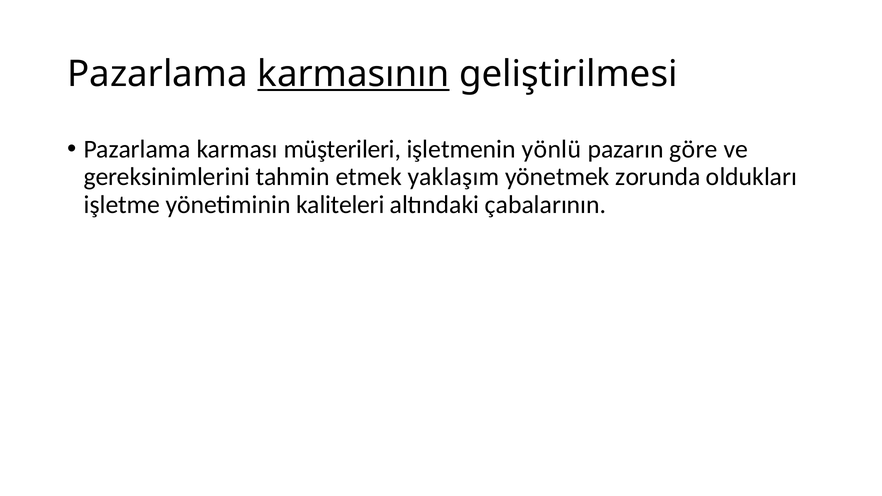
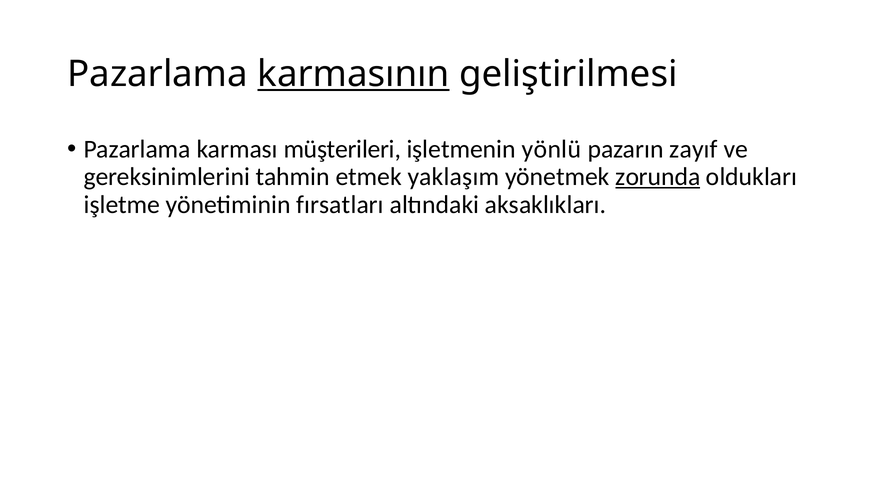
göre: göre -> zayıf
zorunda underline: none -> present
kaliteleri: kaliteleri -> fırsatları
çabalarının: çabalarının -> aksaklıkları
